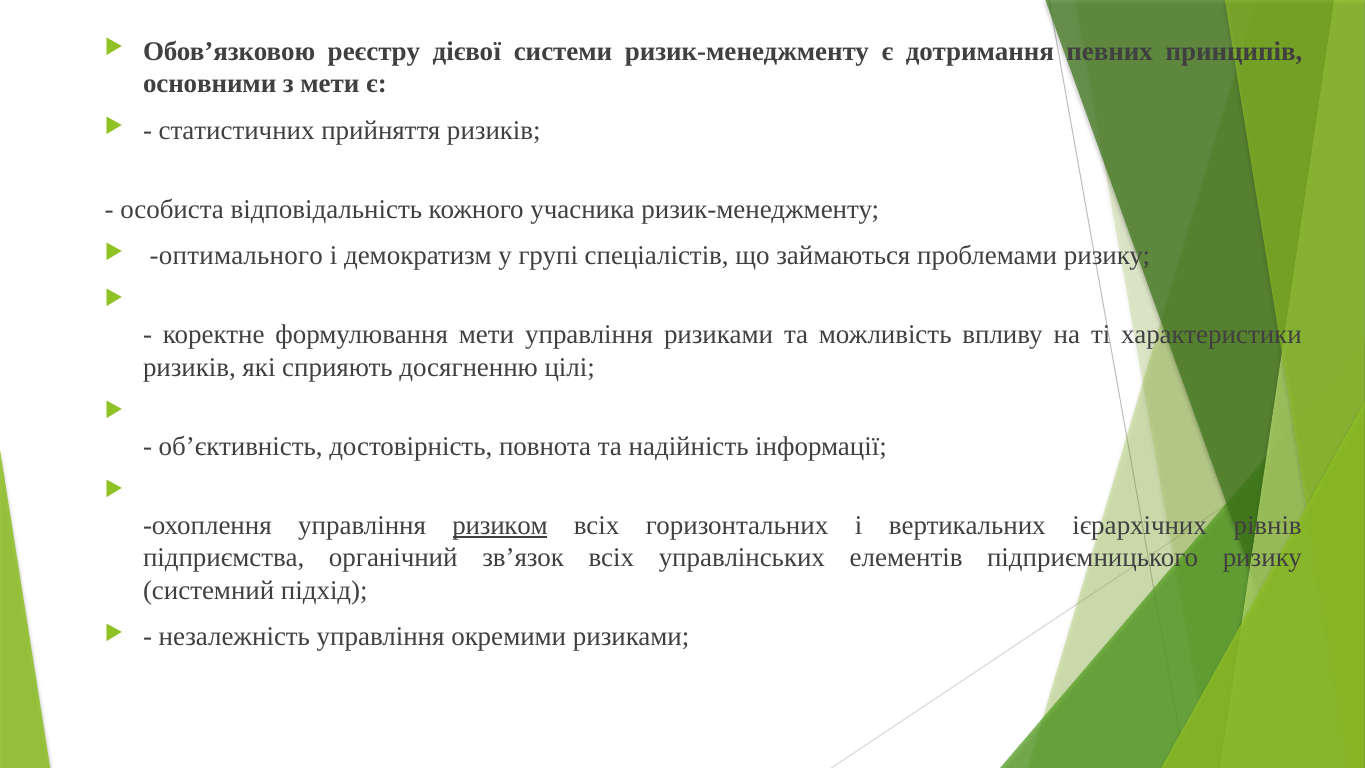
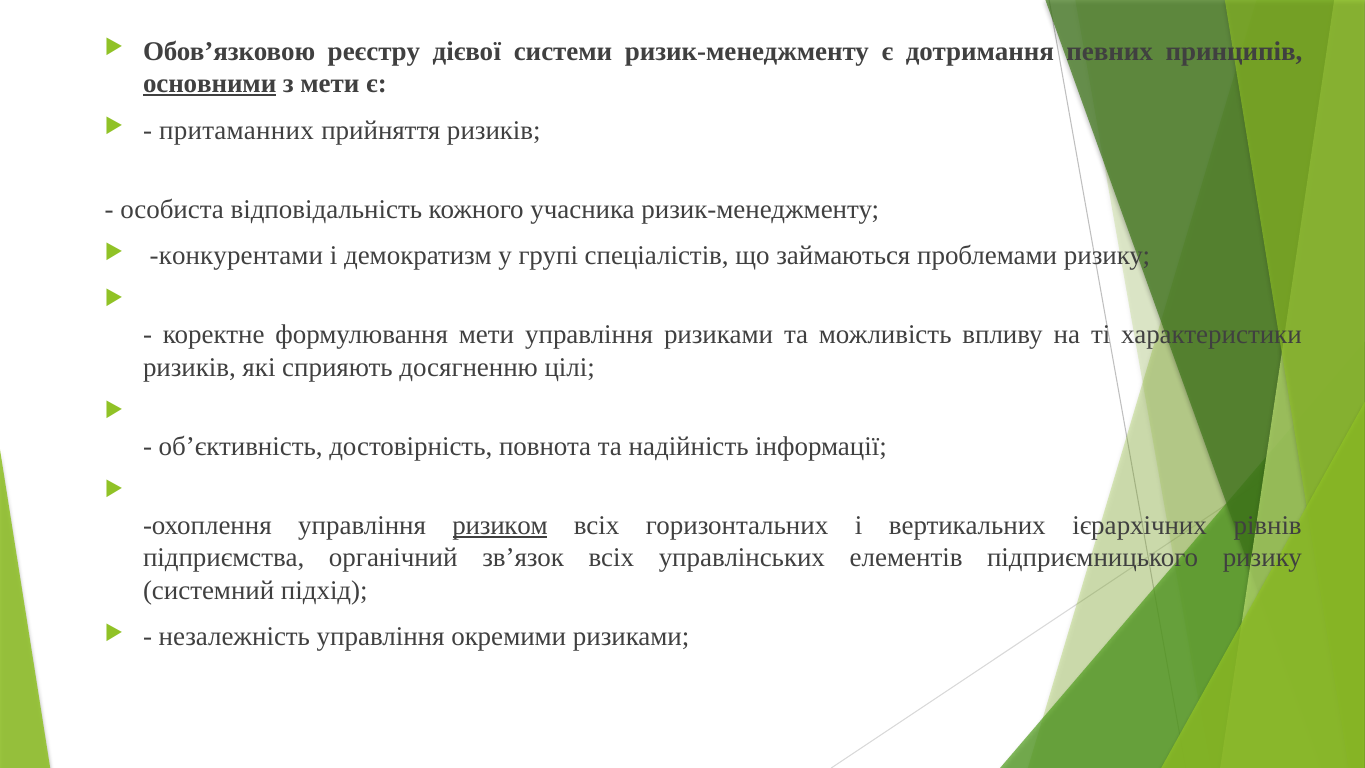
основними underline: none -> present
статистичних: статистичних -> притаманних
оптимального: оптимального -> конкурентами
